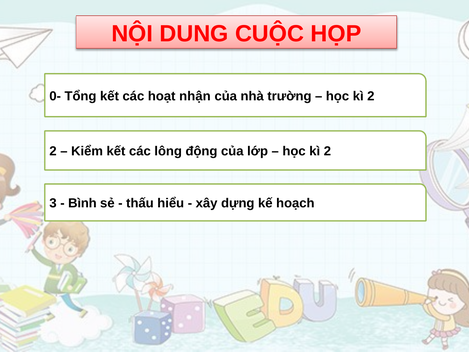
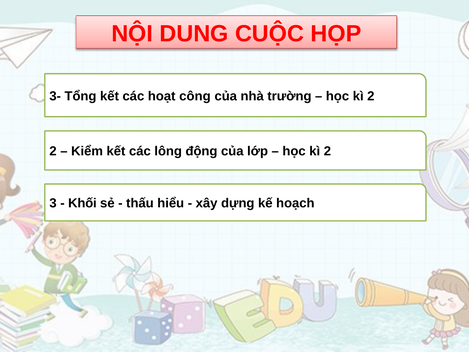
0-: 0- -> 3-
nhận: nhận -> công
Bình: Bình -> Khối
